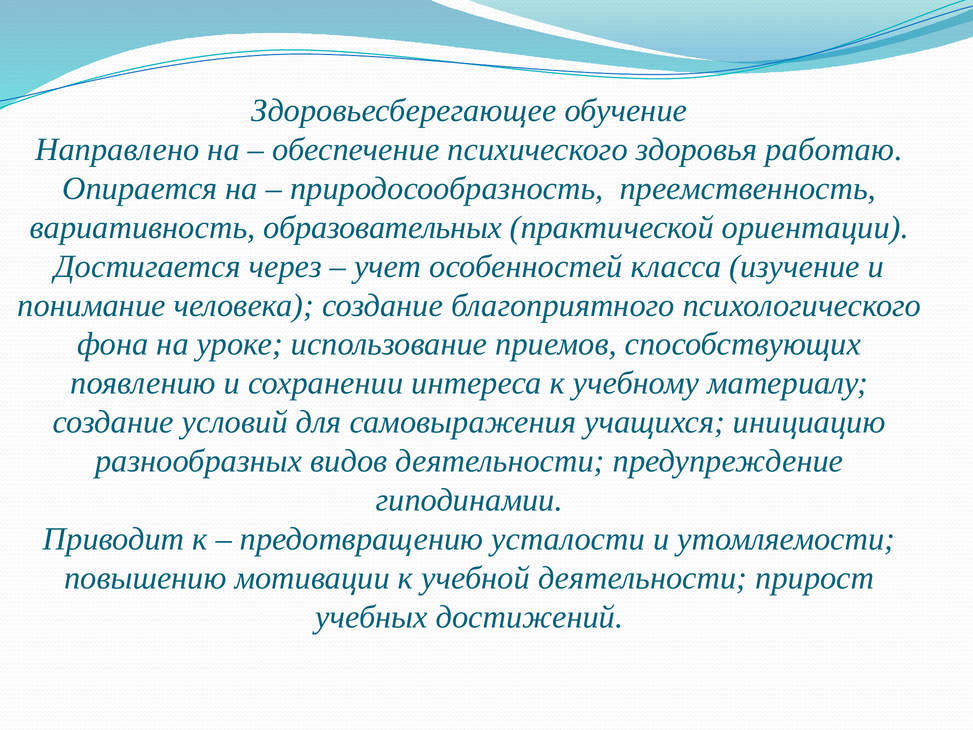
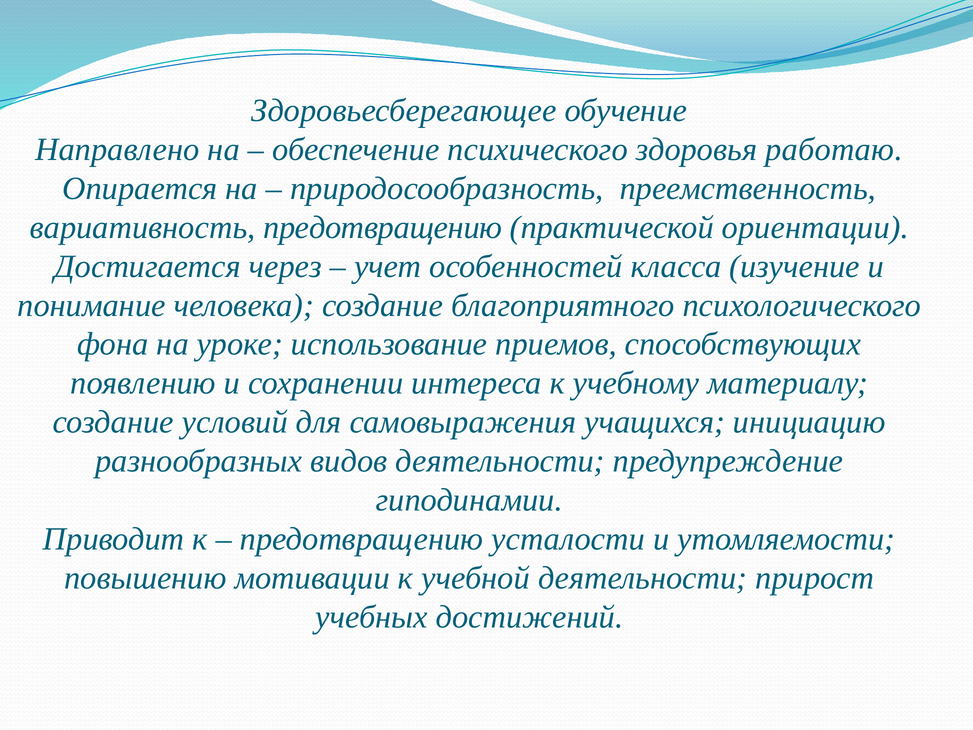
вариативность образовательных: образовательных -> предотвращению
